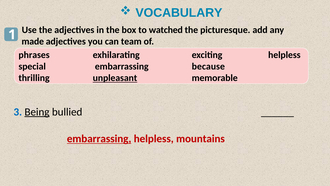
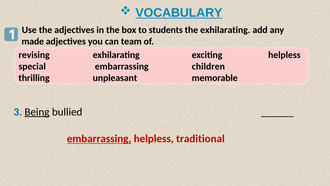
VOCABULARY underline: none -> present
watched: watched -> students
the picturesque: picturesque -> exhilarating
phrases: phrases -> revising
because: because -> children
unpleasant underline: present -> none
mountains: mountains -> traditional
